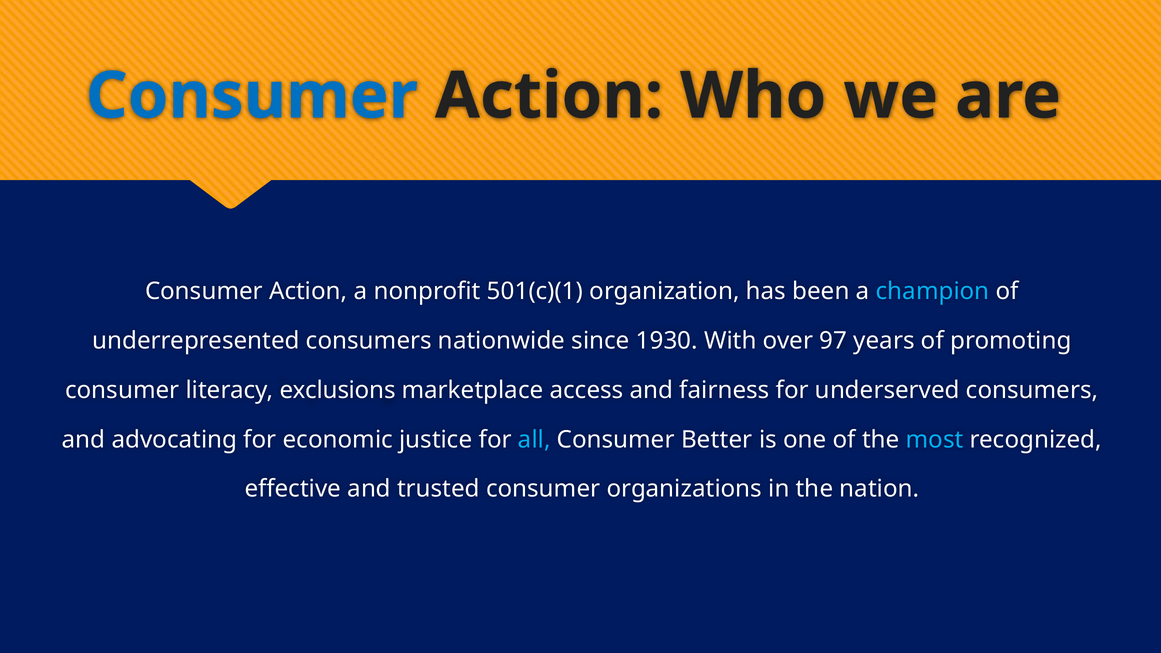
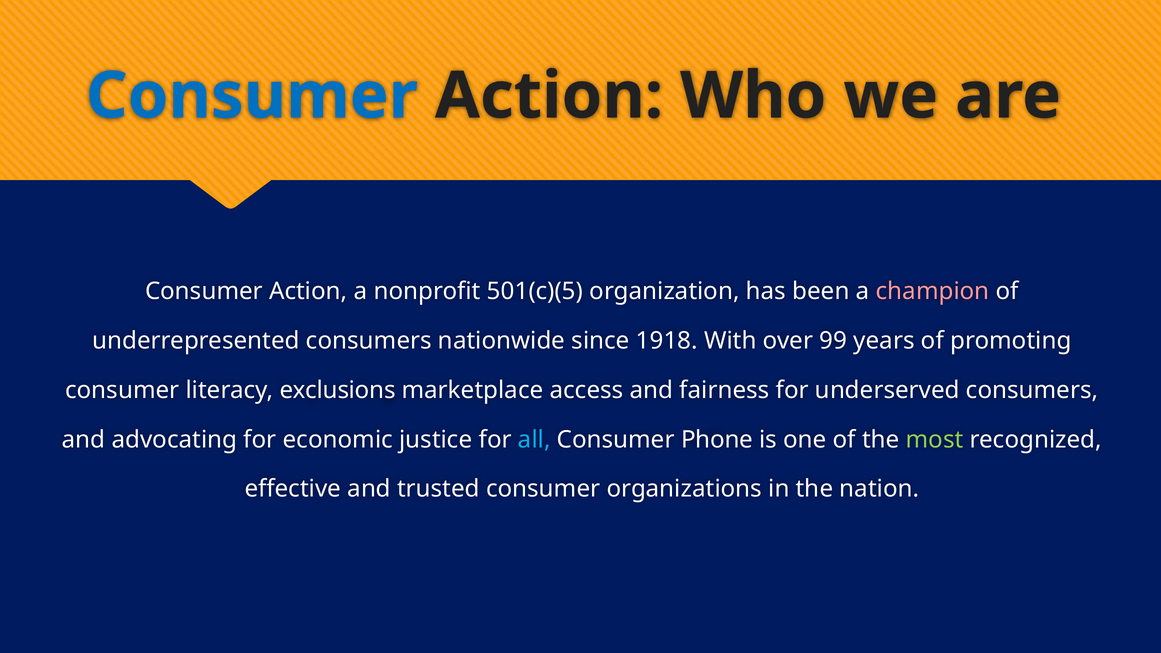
501(c)(1: 501(c)(1 -> 501(c)(5
champion colour: light blue -> pink
1930: 1930 -> 1918
97: 97 -> 99
Better: Better -> Phone
most colour: light blue -> light green
